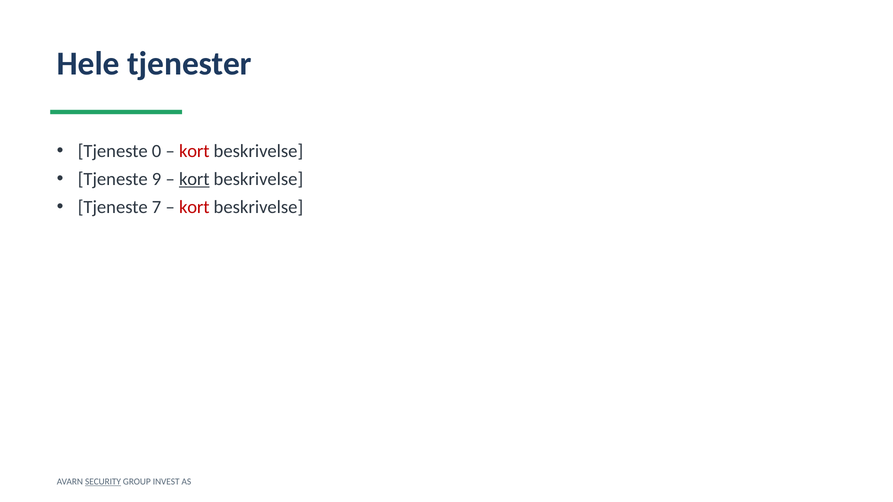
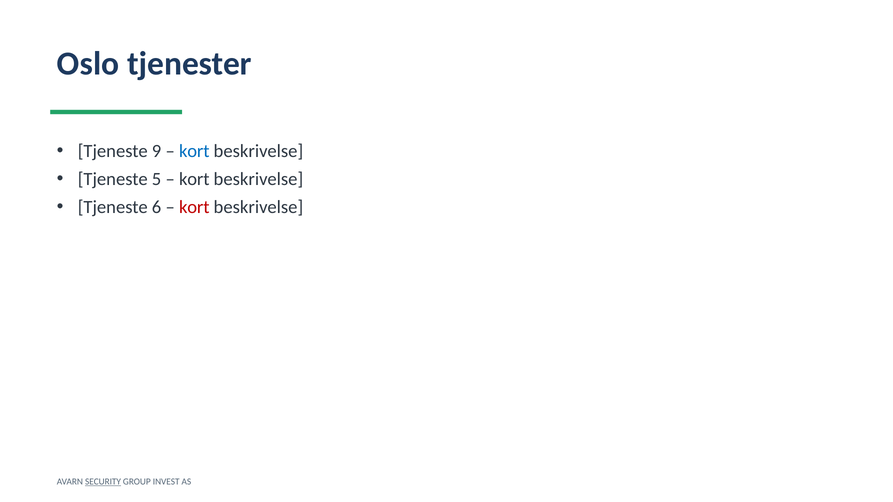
Hele: Hele -> Oslo
0: 0 -> 9
kort at (194, 151) colour: red -> blue
9: 9 -> 5
kort at (194, 179) underline: present -> none
7: 7 -> 6
